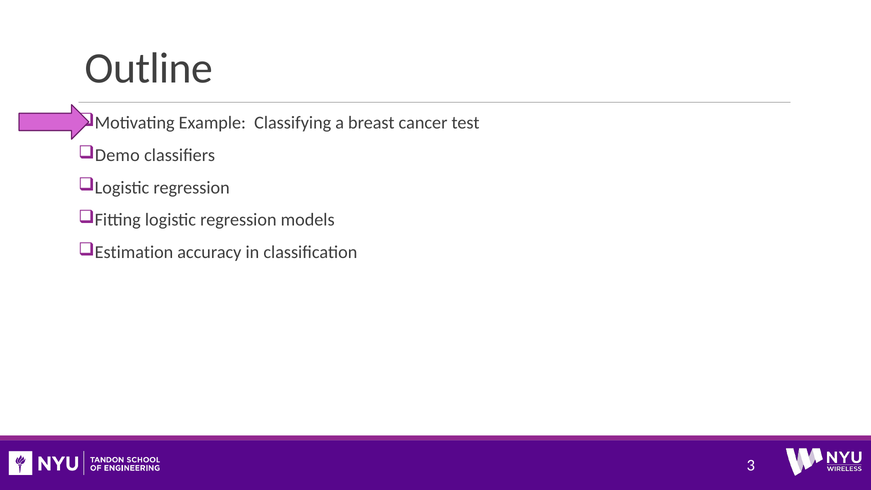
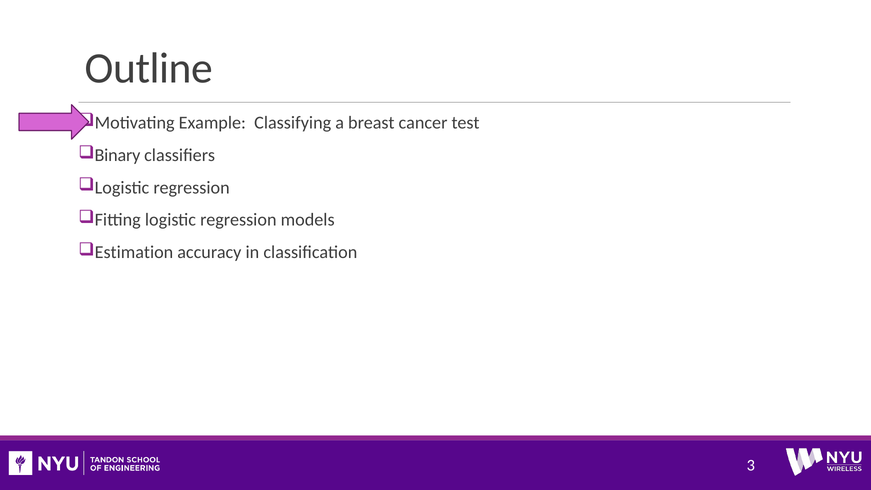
Demo: Demo -> Binary
